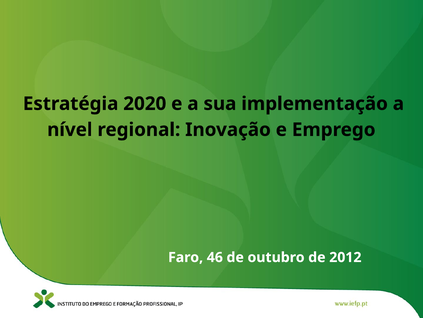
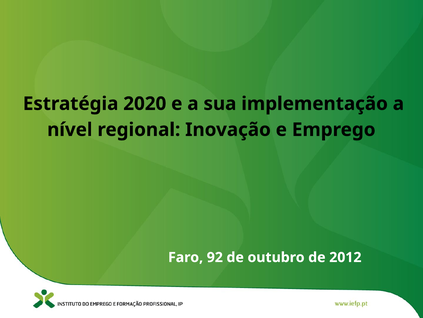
46: 46 -> 92
